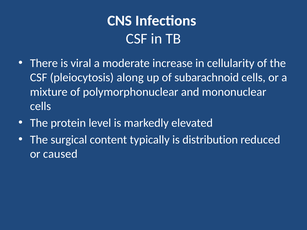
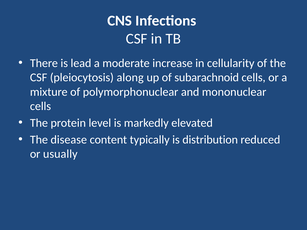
viral: viral -> lead
surgical: surgical -> disease
caused: caused -> usually
